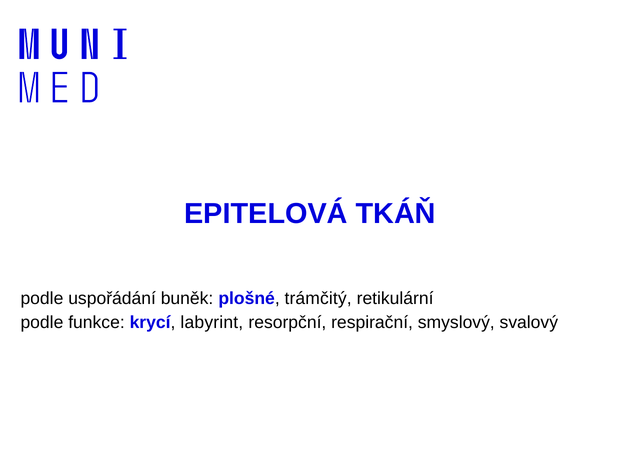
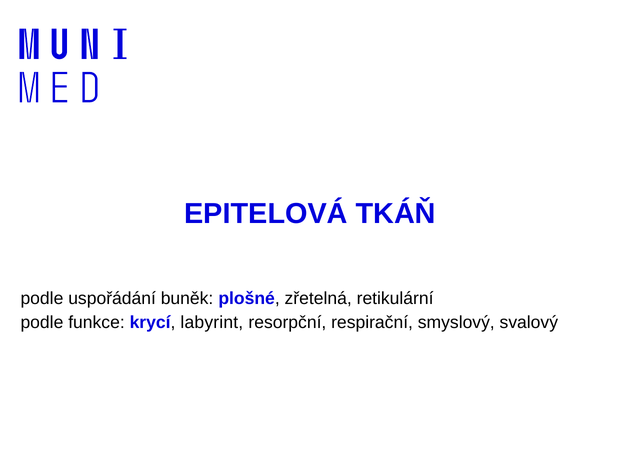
trámčitý: trámčitý -> zřetelná
